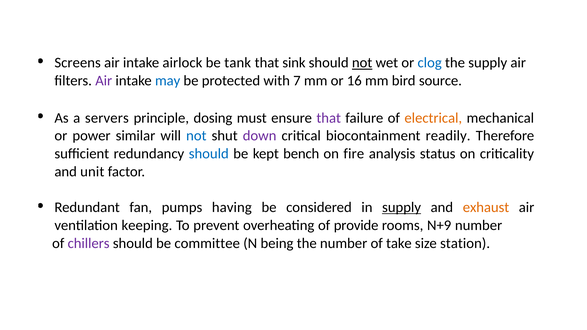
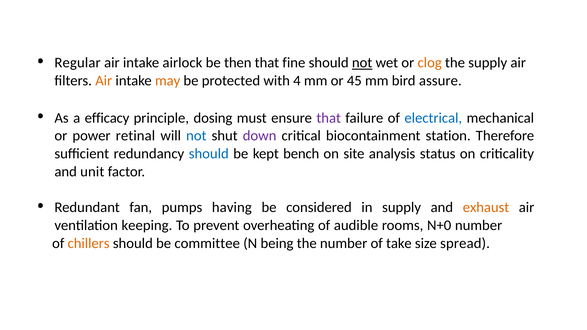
Screens: Screens -> Regular
tank: tank -> then
sink: sink -> fine
clog colour: blue -> orange
Air at (104, 81) colour: purple -> orange
may colour: blue -> orange
7: 7 -> 4
16: 16 -> 45
source: source -> assure
servers: servers -> efficacy
electrical colour: orange -> blue
similar: similar -> retinal
readily: readily -> station
fire: fire -> site
supply at (402, 208) underline: present -> none
provide: provide -> audible
N+9: N+9 -> N+0
chillers colour: purple -> orange
station: station -> spread
